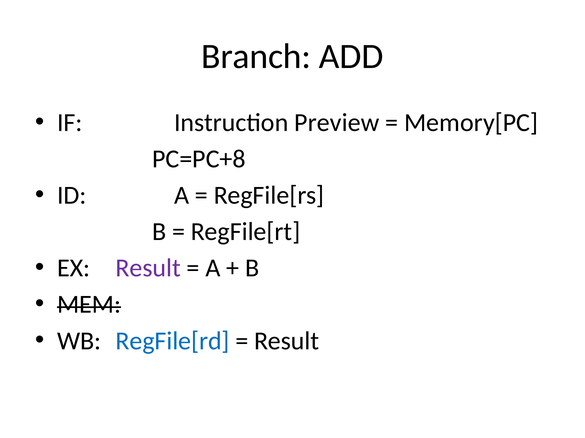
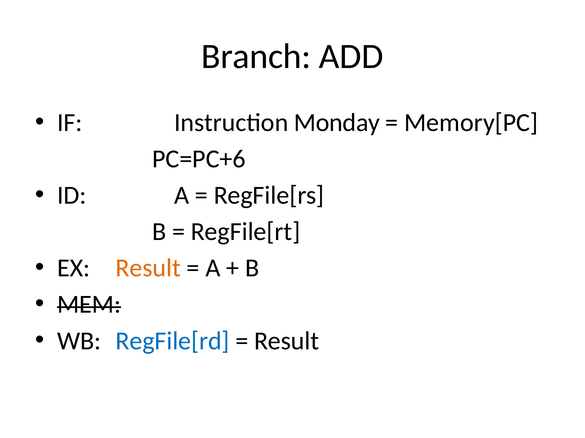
Preview: Preview -> Monday
PC=PC+8: PC=PC+8 -> PC=PC+6
Result at (148, 268) colour: purple -> orange
